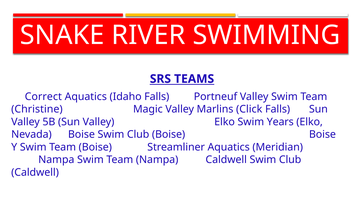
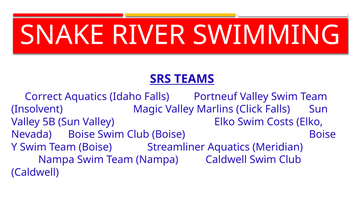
Christine: Christine -> Insolvent
Years: Years -> Costs
